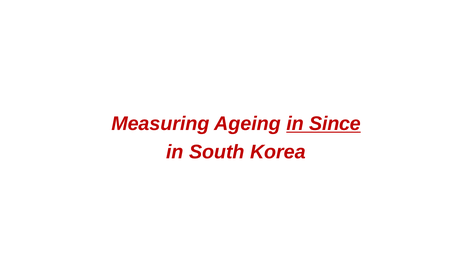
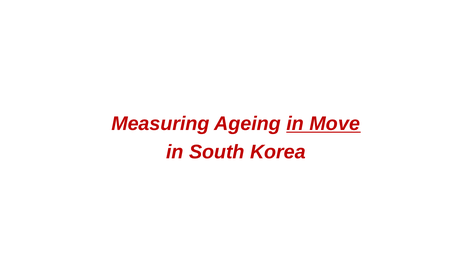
Since: Since -> Move
